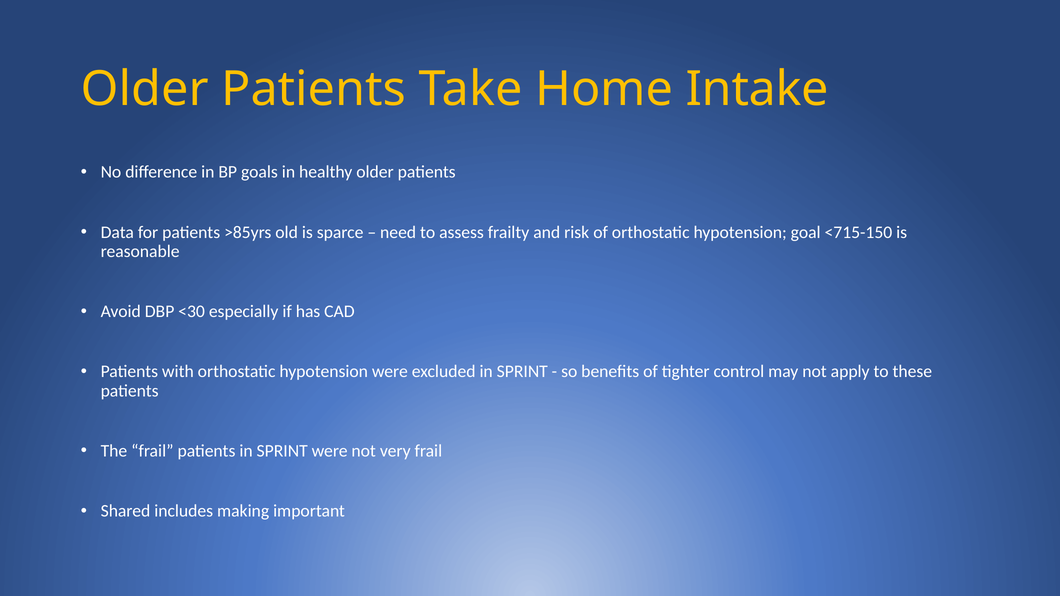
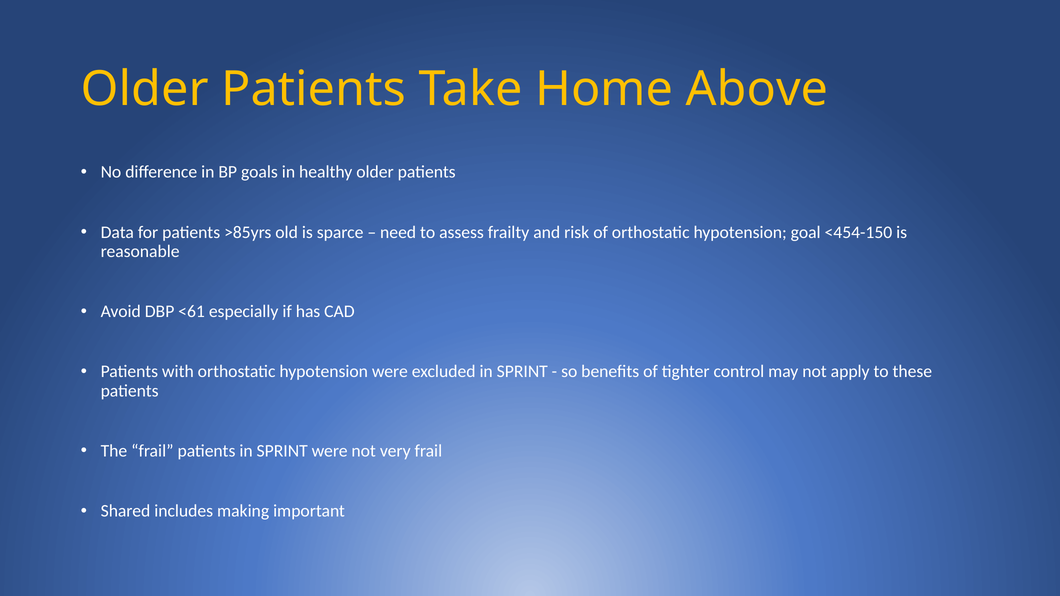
Intake: Intake -> Above
<715-150: <715-150 -> <454-150
<30: <30 -> <61
